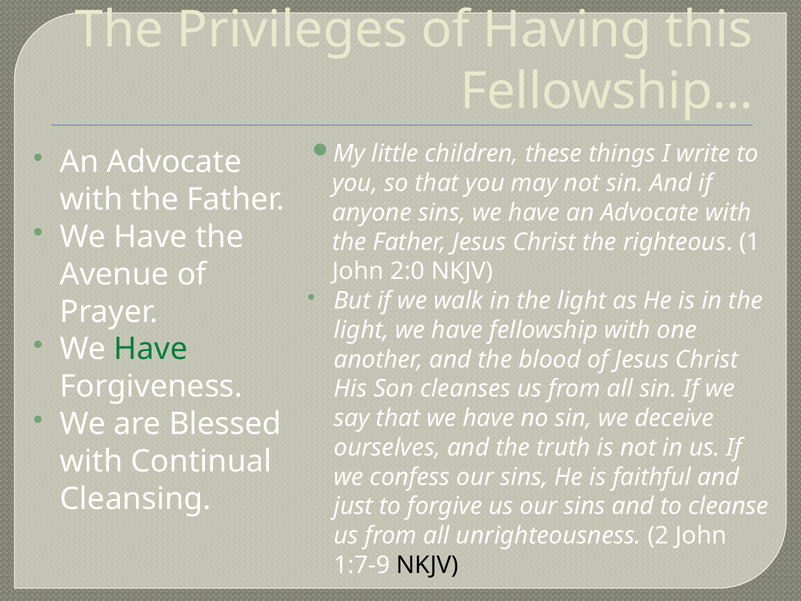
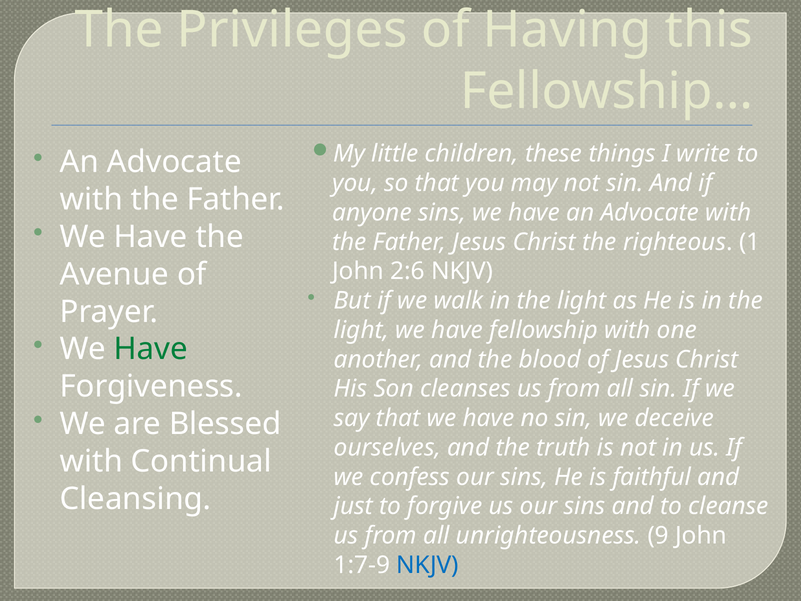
2:0: 2:0 -> 2:6
2: 2 -> 9
NKJV at (428, 565) colour: black -> blue
